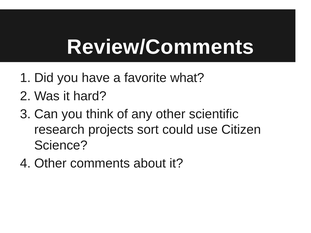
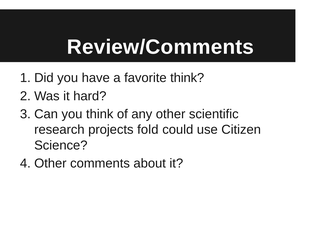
favorite what: what -> think
sort: sort -> fold
